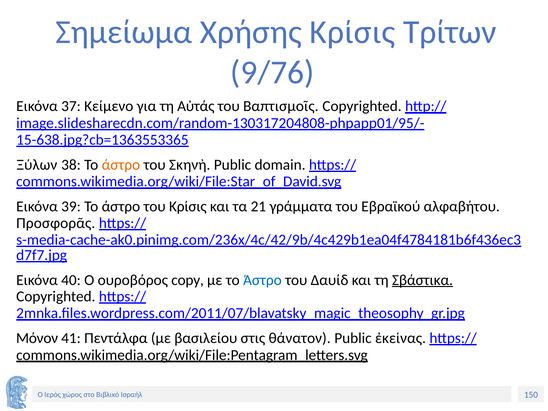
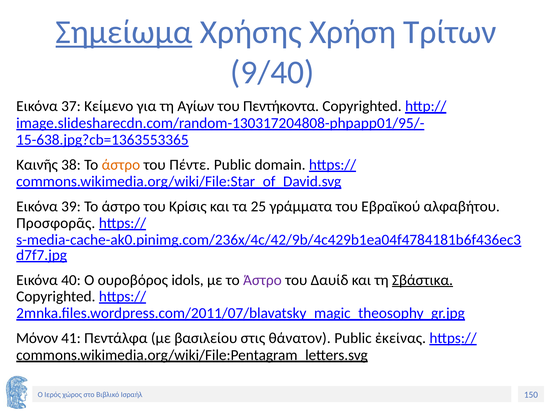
Σημείωμα underline: none -> present
Χρήσης Κρίσις: Κρίσις -> Χρήση
9/76: 9/76 -> 9/40
Αὐτάς: Αὐτάς -> Αγίων
Βαπτισμοῖς: Βαπτισμοῖς -> Πεντήκοντα
Ξύλων: Ξύλων -> Καινῆς
Σκηνὴ: Σκηνὴ -> Πέντε
21: 21 -> 25
copy: copy -> idols
Άστρο at (262, 280) colour: blue -> purple
